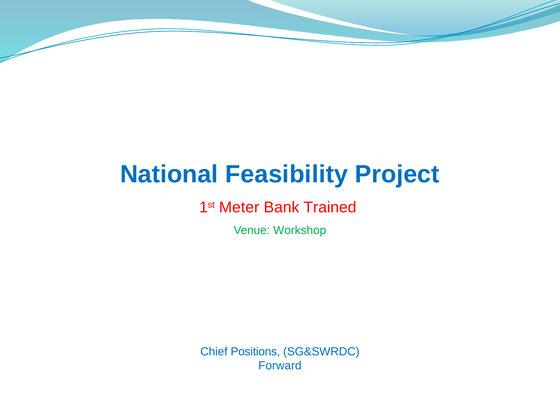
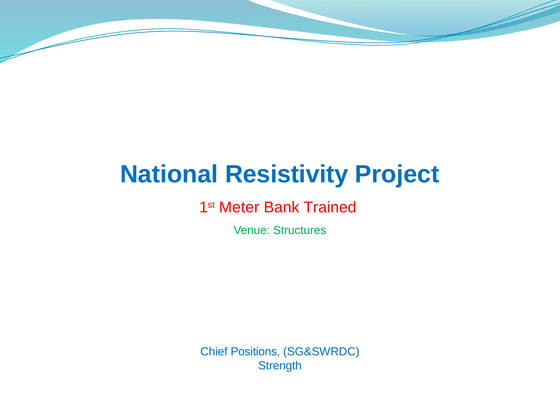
Feasibility: Feasibility -> Resistivity
Workshop: Workshop -> Structures
Forward: Forward -> Strength
